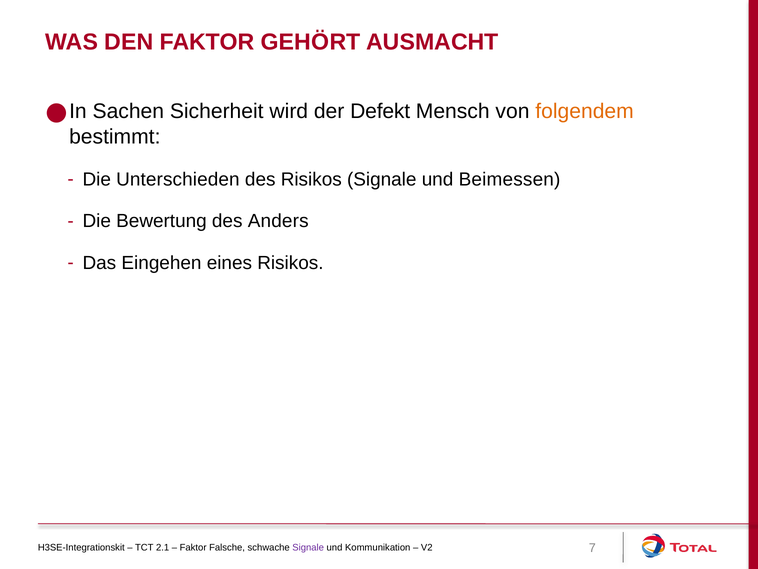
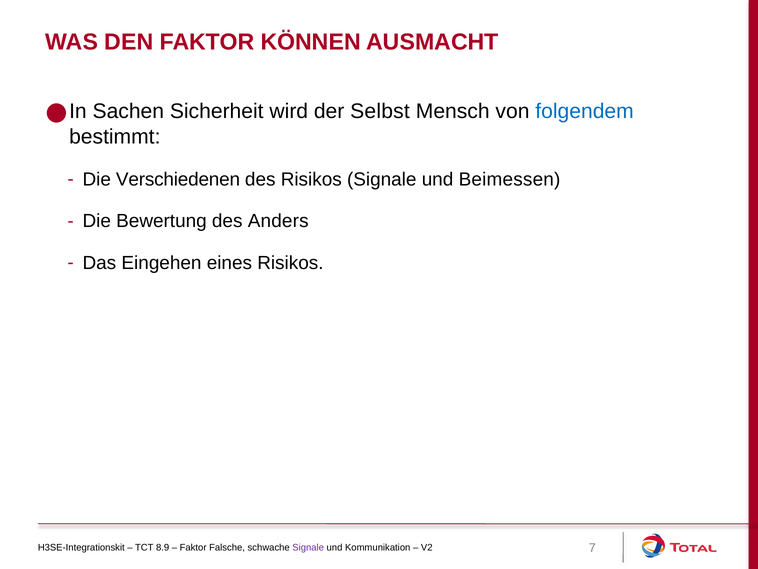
GEHÖRT: GEHÖRT -> KÖNNEN
Defekt: Defekt -> Selbst
folgendem colour: orange -> blue
Unterschieden: Unterschieden -> Verschiedenen
2.1: 2.1 -> 8.9
